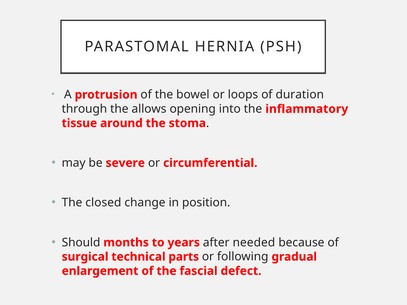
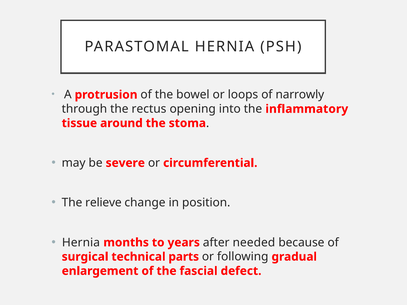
duration: duration -> narrowly
allows: allows -> rectus
closed: closed -> relieve
Should at (81, 243): Should -> Hernia
